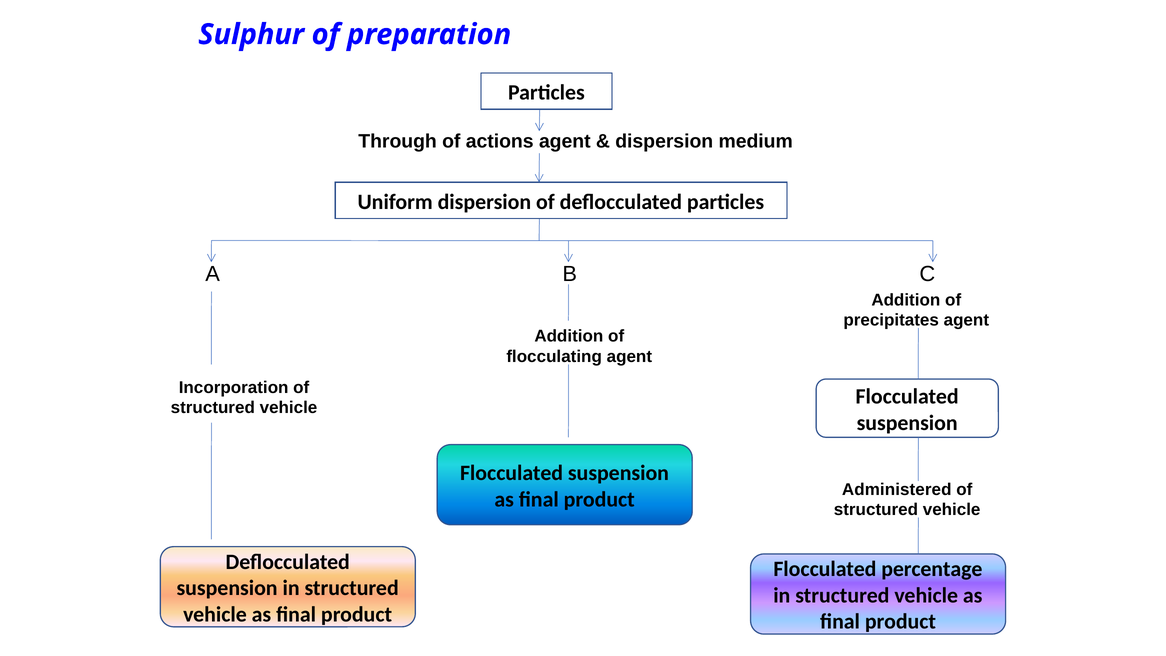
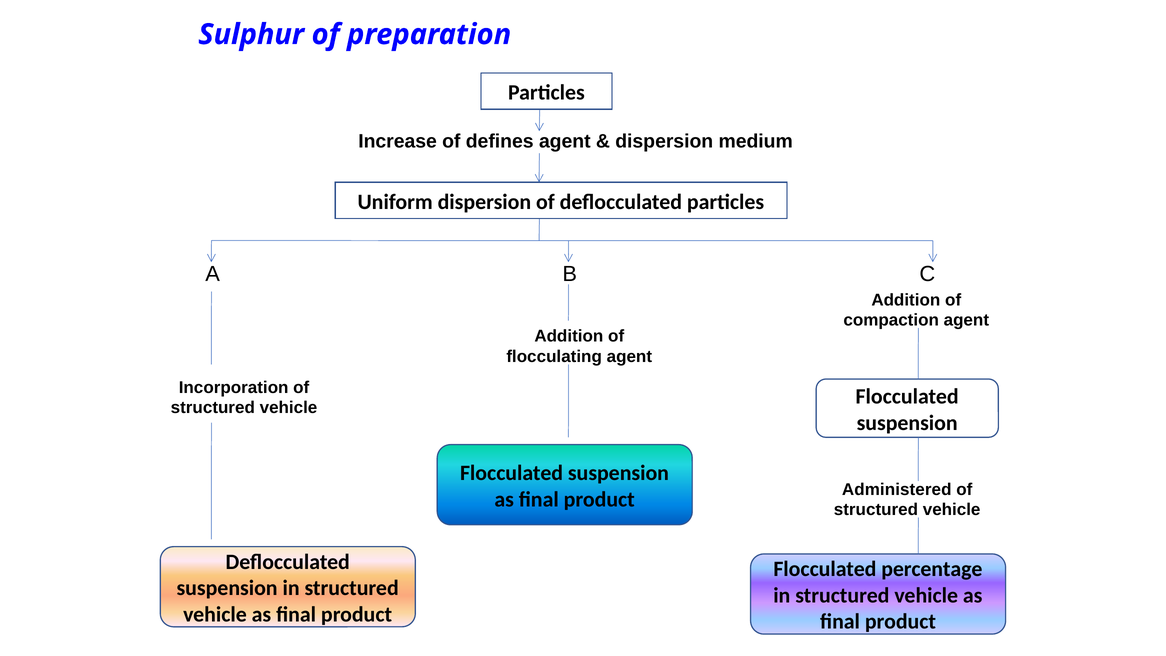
Through: Through -> Increase
actions: actions -> defines
precipitates: precipitates -> compaction
